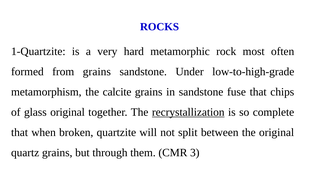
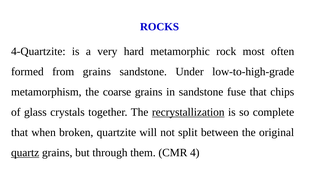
1-Quartzite: 1-Quartzite -> 4-Quartzite
calcite: calcite -> coarse
glass original: original -> crystals
quartz underline: none -> present
3: 3 -> 4
